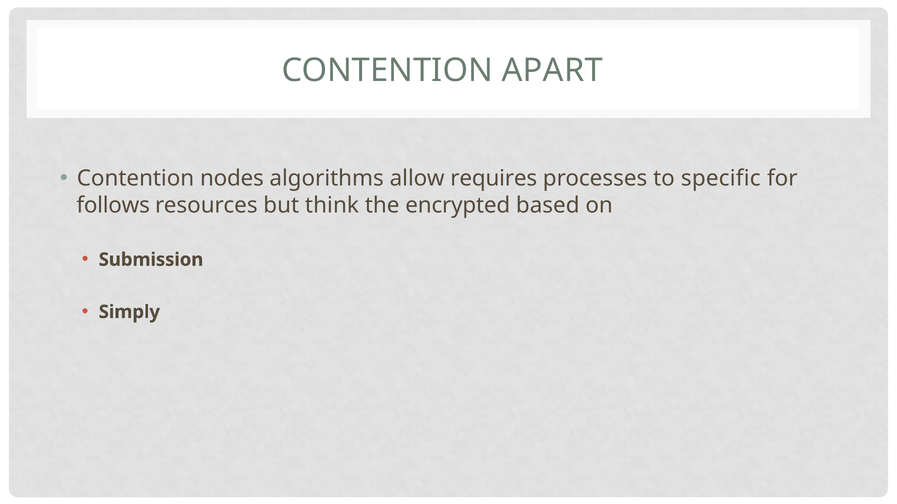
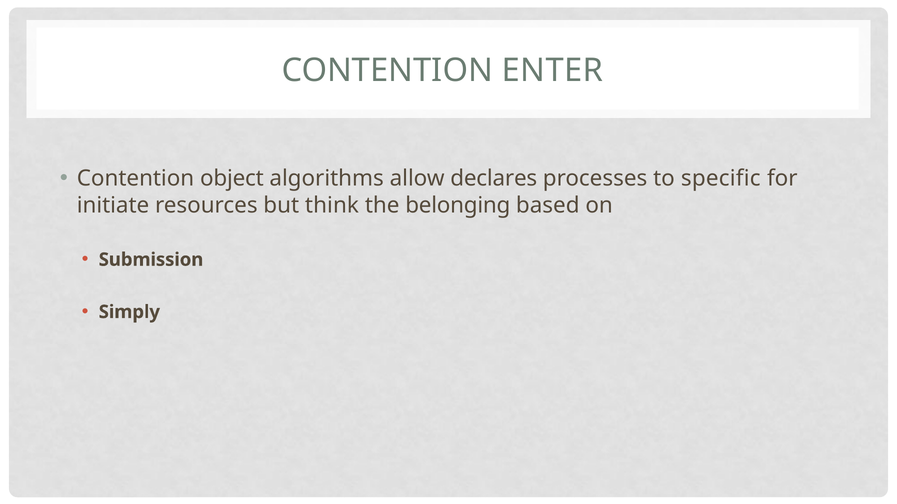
APART: APART -> ENTER
nodes: nodes -> object
requires: requires -> declares
follows: follows -> initiate
encrypted: encrypted -> belonging
